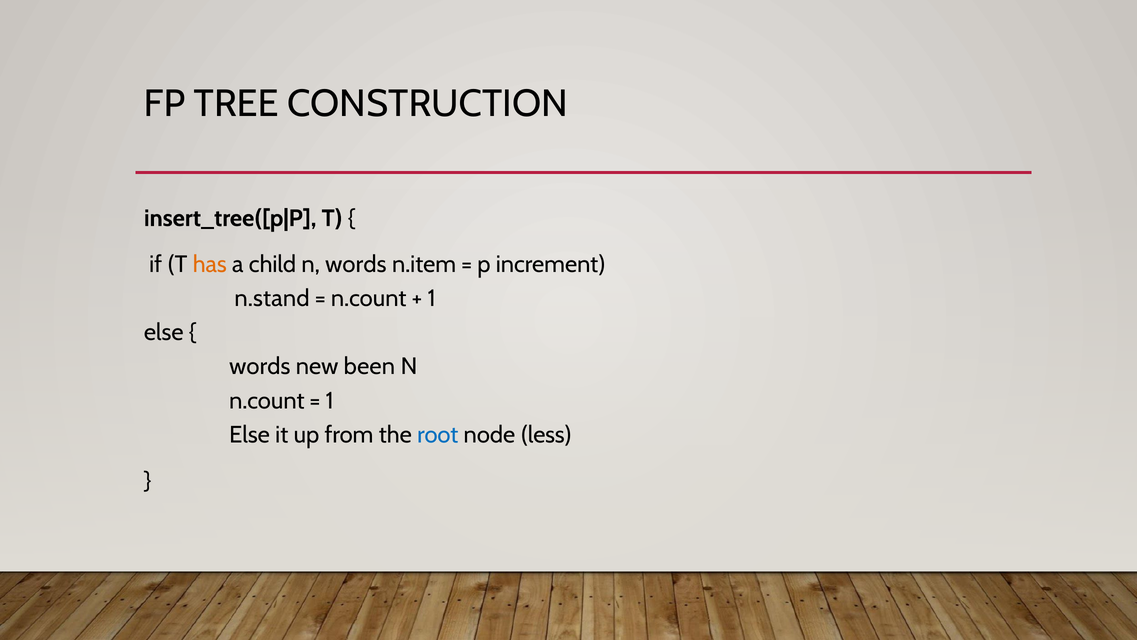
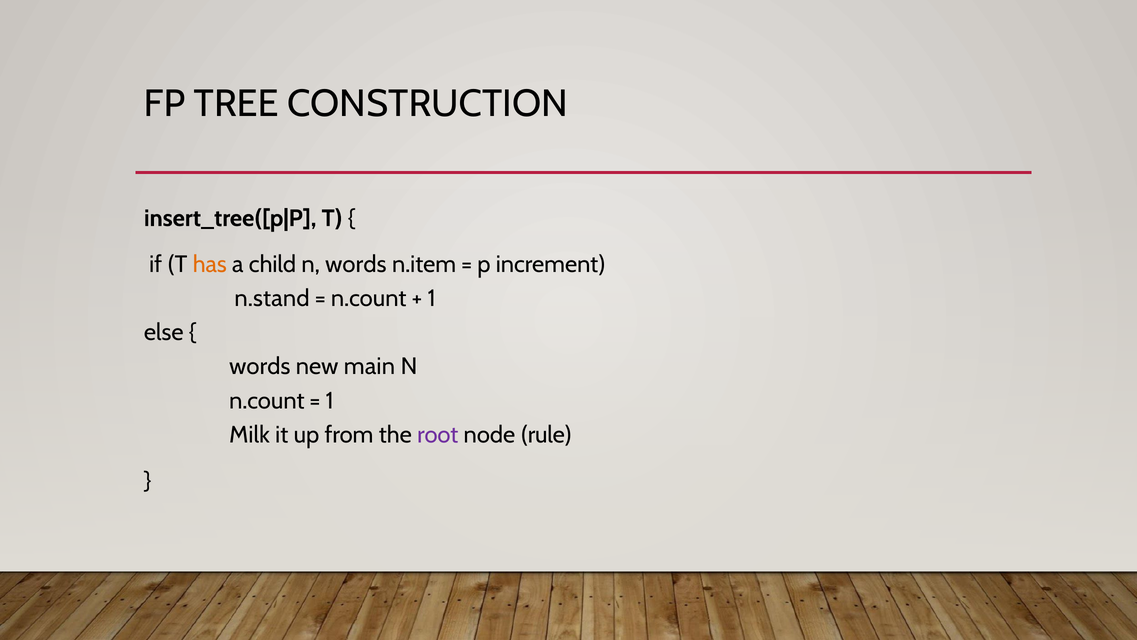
been: been -> main
Else at (250, 435): Else -> Milk
root colour: blue -> purple
less: less -> rule
